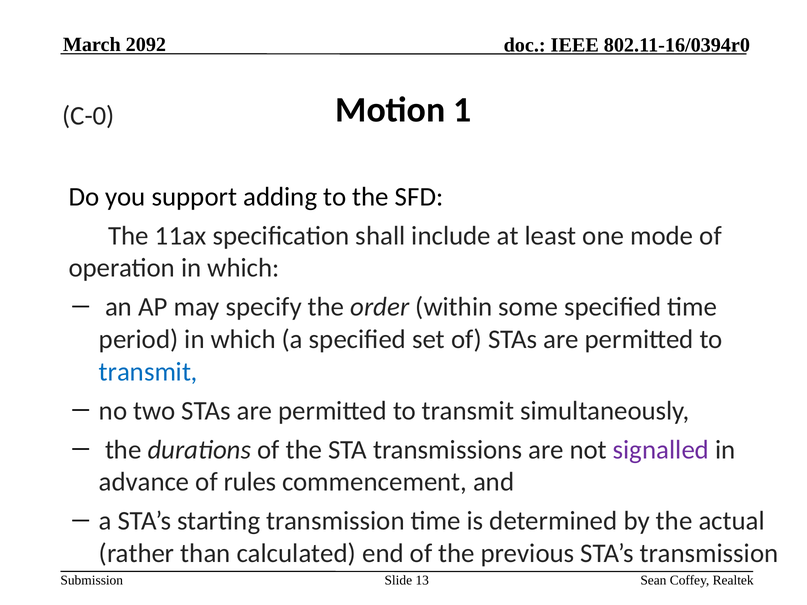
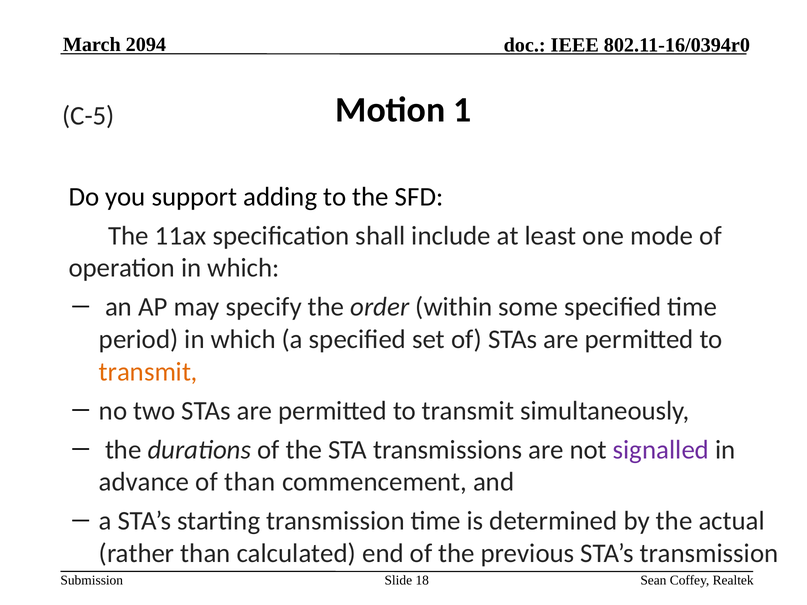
2092: 2092 -> 2094
C-0: C-0 -> C-5
transmit at (148, 372) colour: blue -> orange
of rules: rules -> than
13: 13 -> 18
